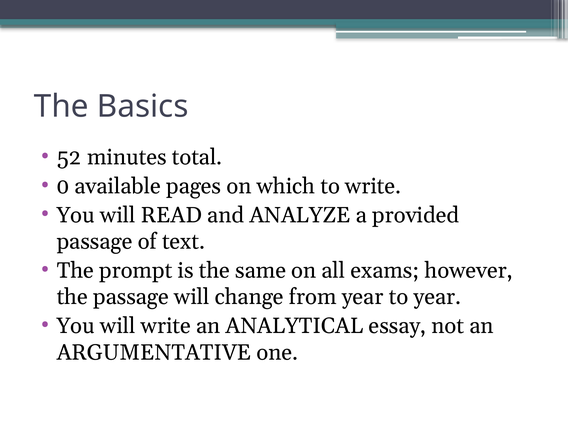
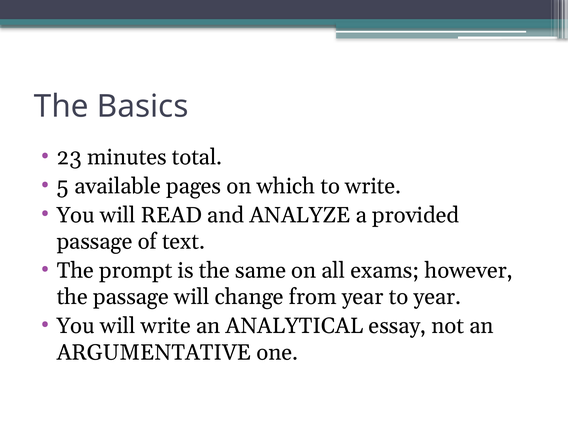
52: 52 -> 23
0: 0 -> 5
